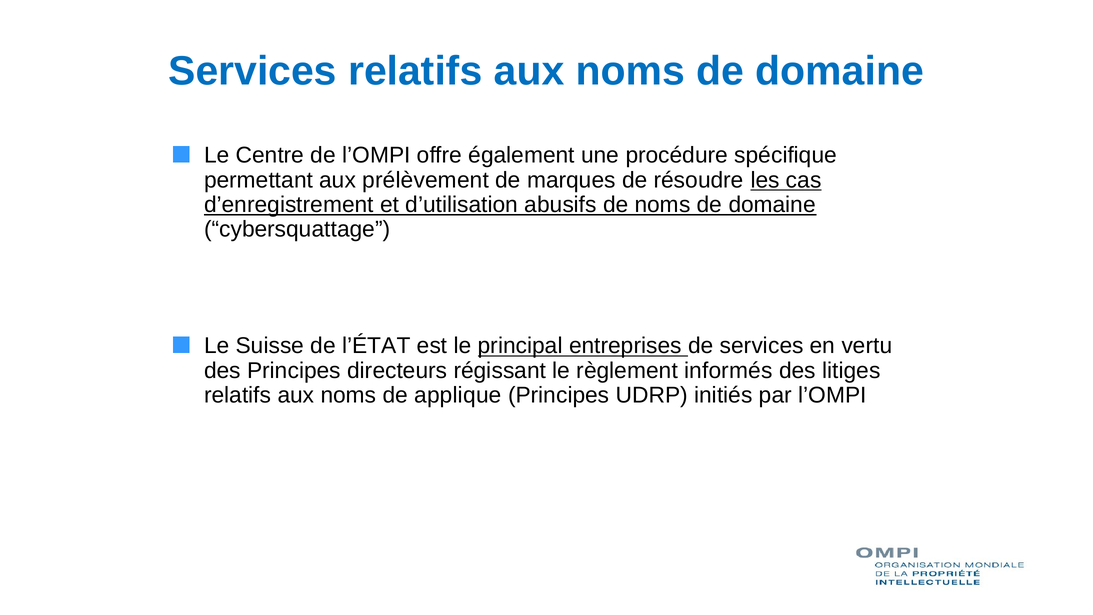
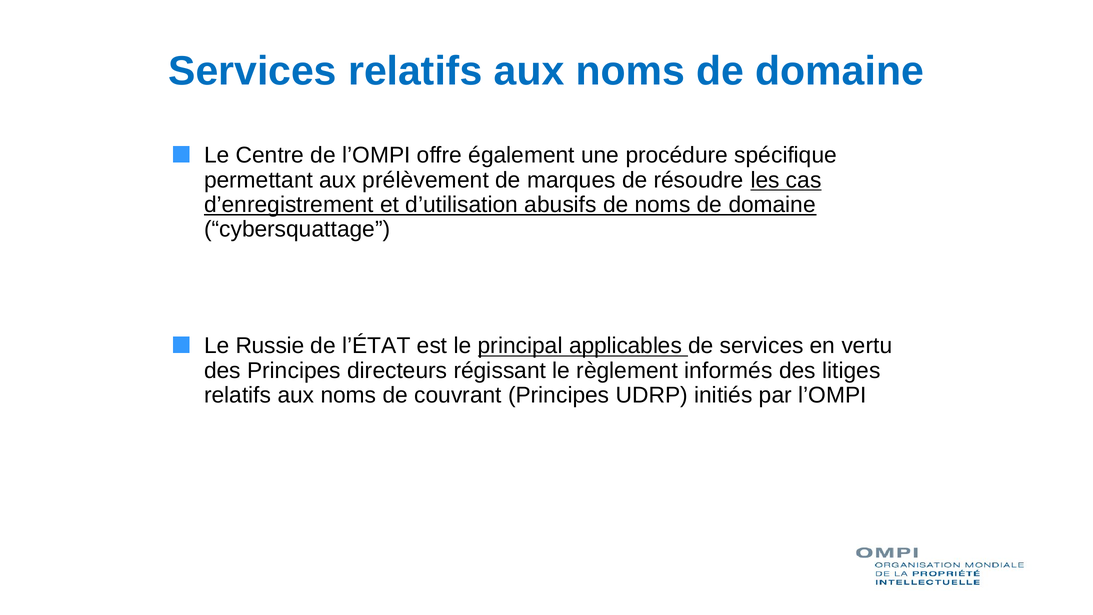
Suisse: Suisse -> Russie
entreprises: entreprises -> applicables
applique: applique -> couvrant
